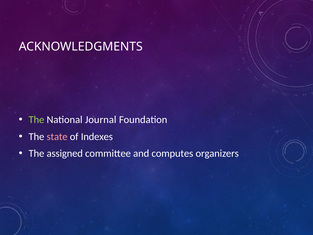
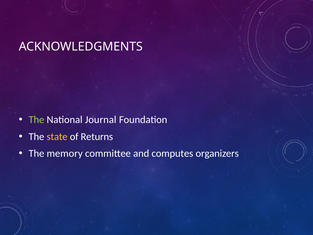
state colour: pink -> yellow
Indexes: Indexes -> Returns
assigned: assigned -> memory
